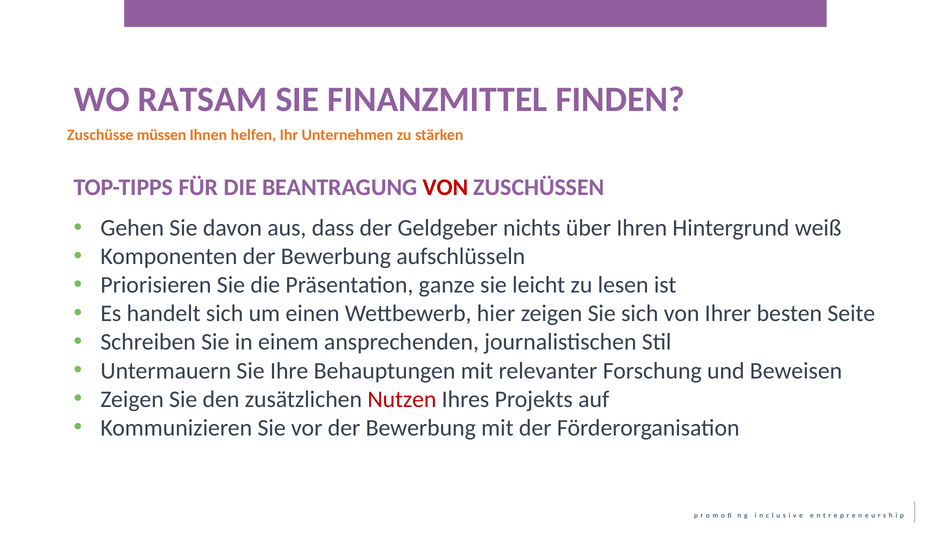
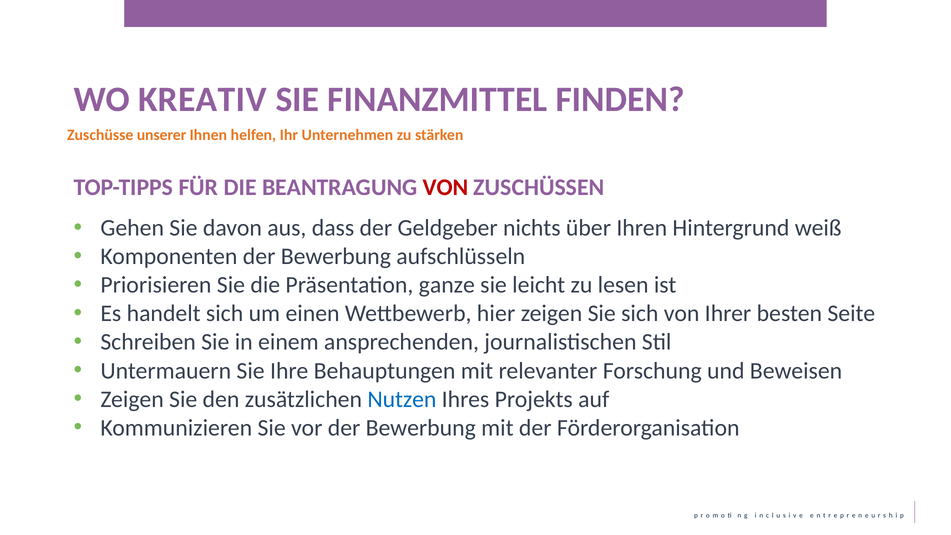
RATSAM: RATSAM -> KREATIV
müssen: müssen -> unserer
Nutzen colour: red -> blue
